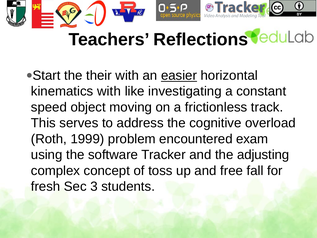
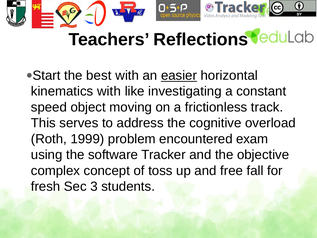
their: their -> best
adjusting: adjusting -> objective
